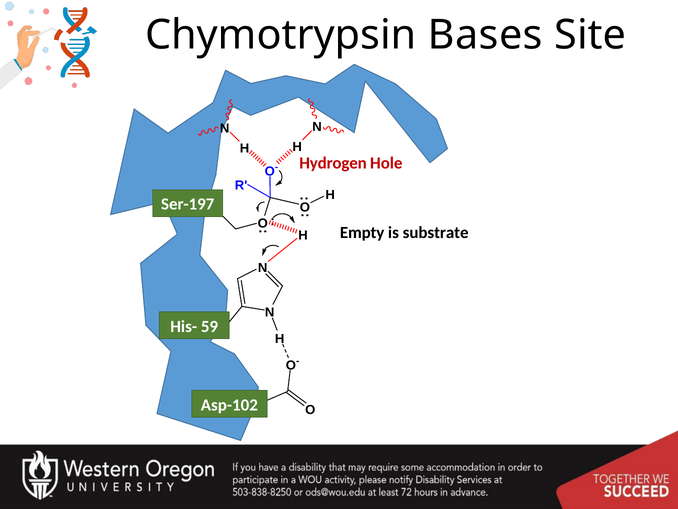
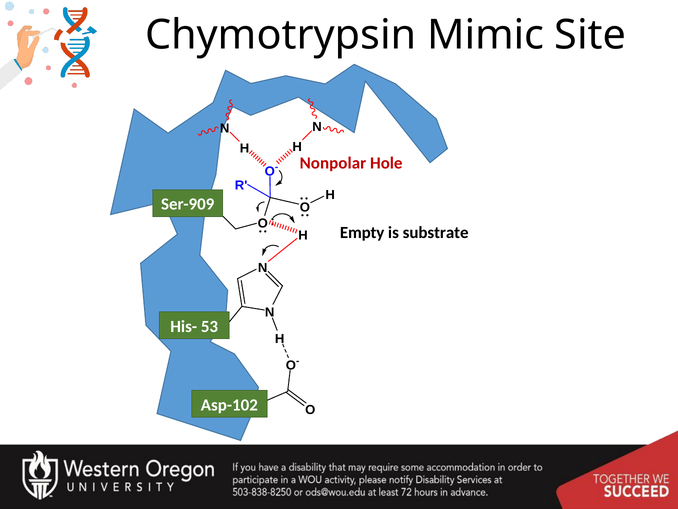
Bases: Bases -> Mimic
Hydrogen: Hydrogen -> Nonpolar
Ser-197: Ser-197 -> Ser-909
59: 59 -> 53
